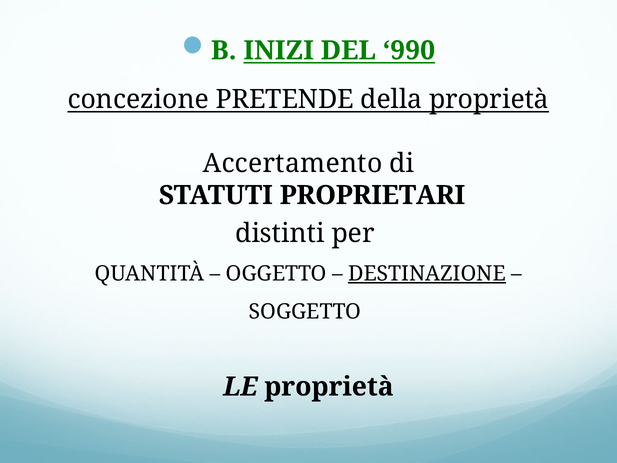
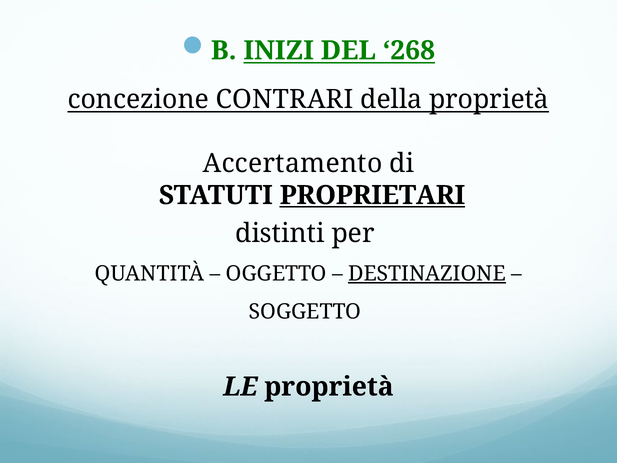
990: 990 -> 268
PRETENDE: PRETENDE -> CONTRARI
PROPRIETARI underline: none -> present
